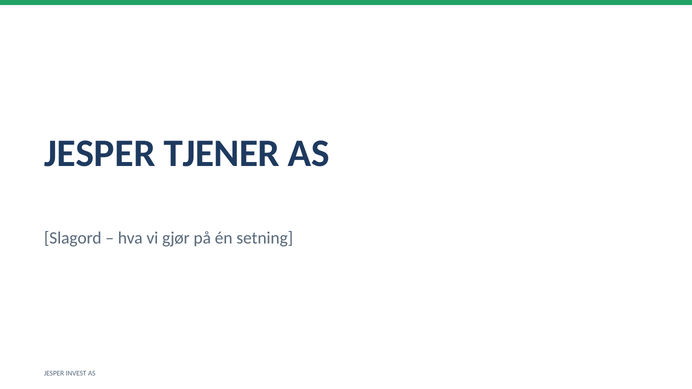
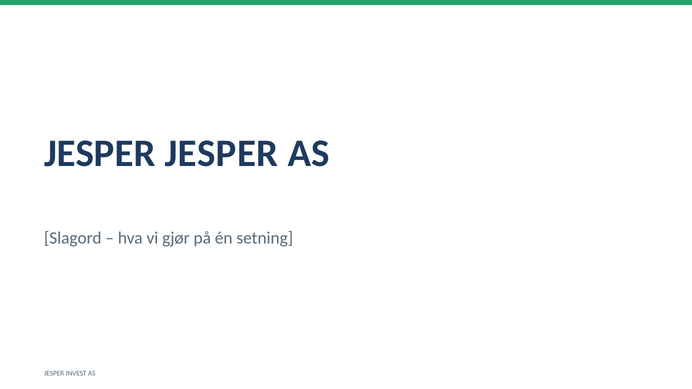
JESPER TJENER: TJENER -> JESPER
